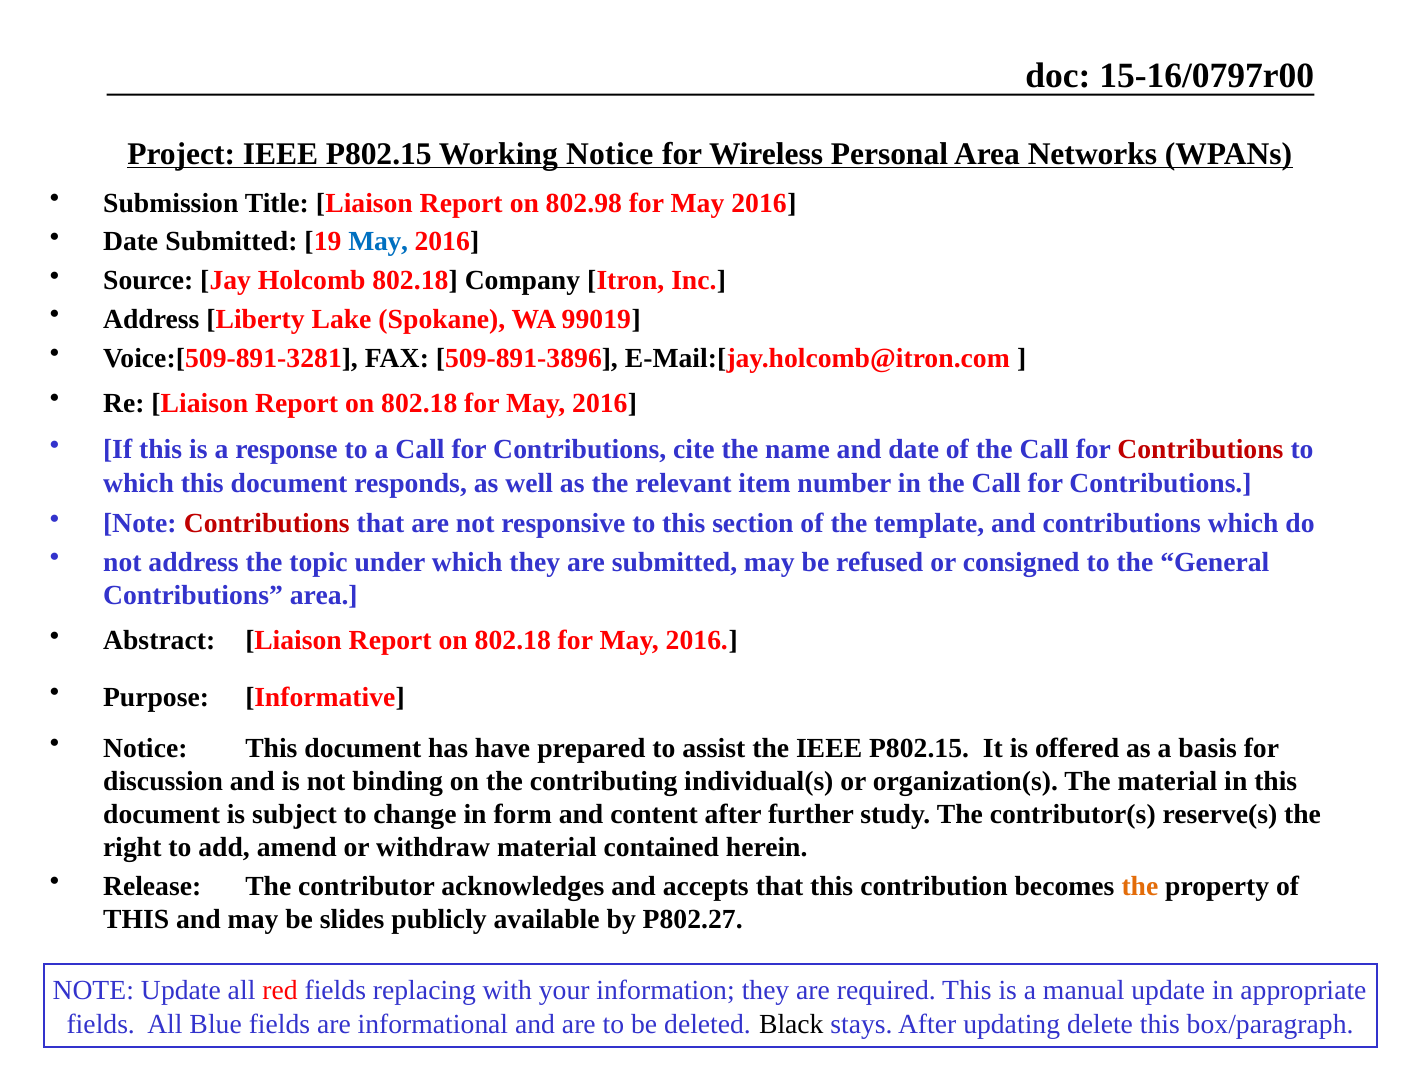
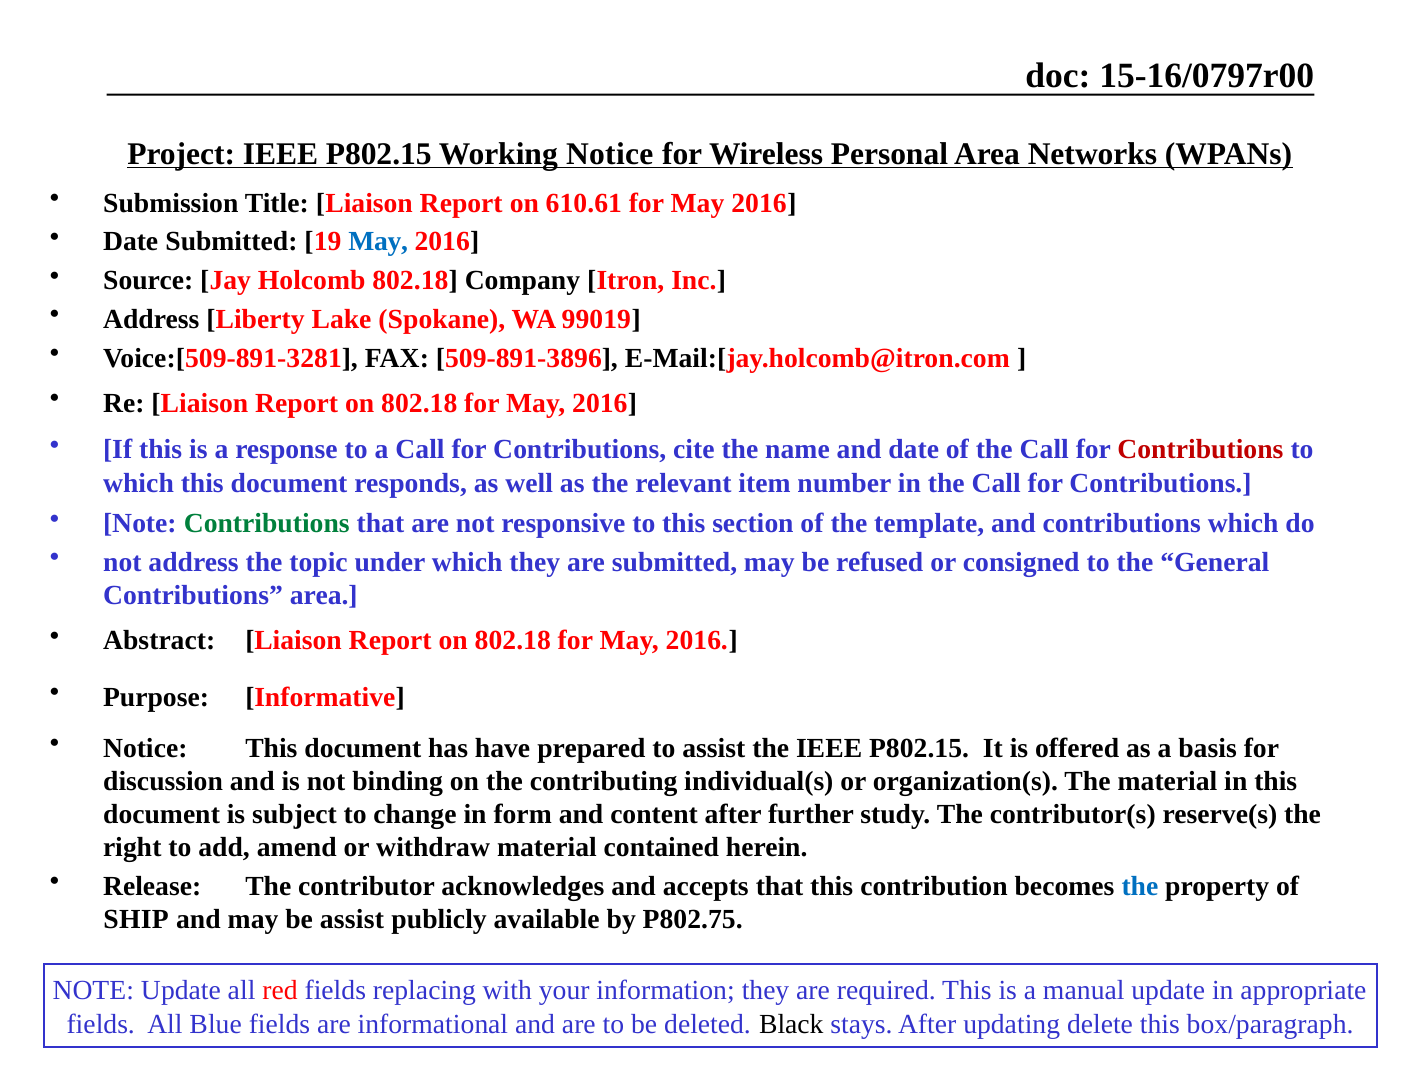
802.98: 802.98 -> 610.61
Contributions at (267, 524) colour: red -> green
the at (1140, 887) colour: orange -> blue
THIS at (136, 920): THIS -> SHIP
be slides: slides -> assist
P802.27: P802.27 -> P802.75
